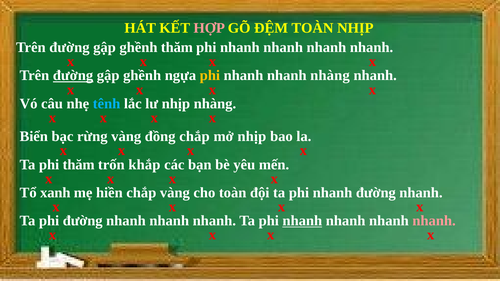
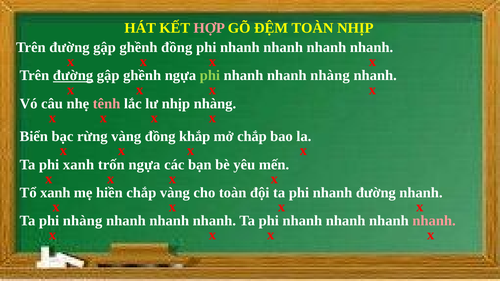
ghềnh thăm: thăm -> đồng
phi at (210, 76) colour: yellow -> light green
tênh colour: light blue -> pink
đồng chắp: chắp -> khắp
mở nhịp: nhịp -> chắp
phi thăm: thăm -> xanh
trốn khắp: khắp -> ngựa
phi đường: đường -> nhàng
nhanh at (302, 221) underline: present -> none
